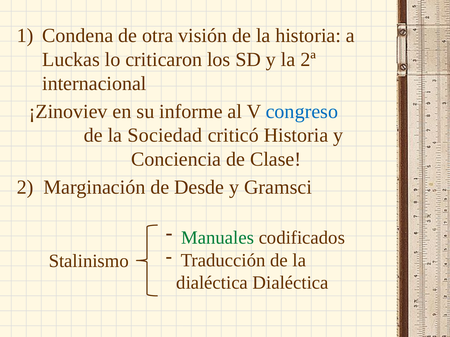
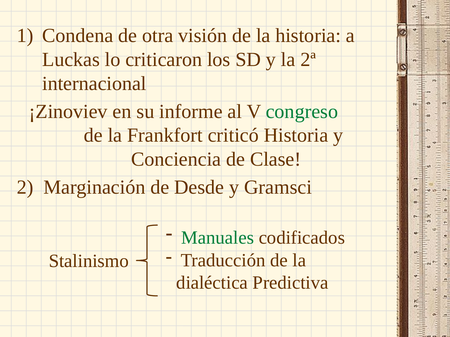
congreso colour: blue -> green
Sociedad: Sociedad -> Frankfort
dialéctica Dialéctica: Dialéctica -> Predictiva
